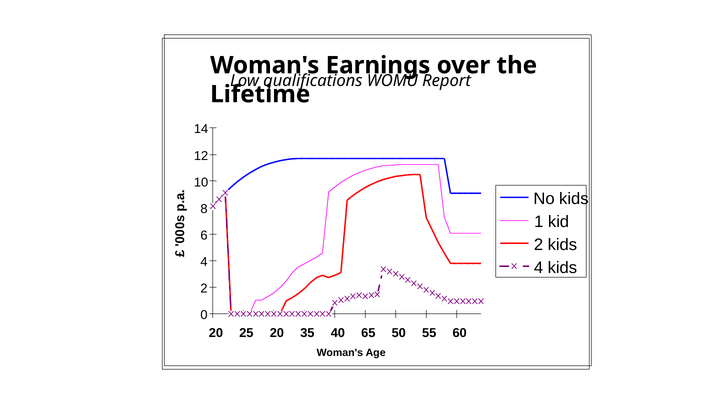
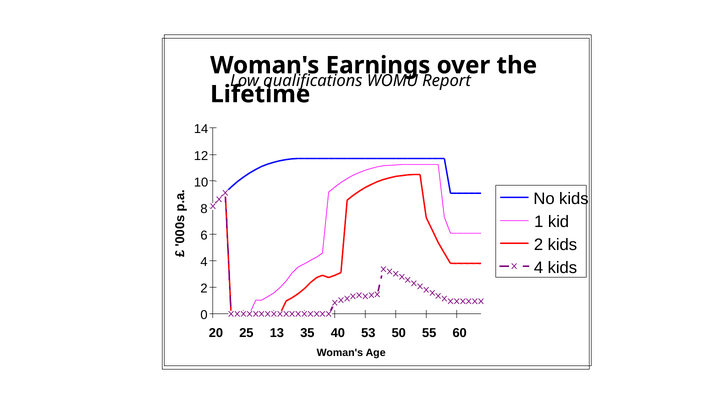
25 20: 20 -> 13
65: 65 -> 53
